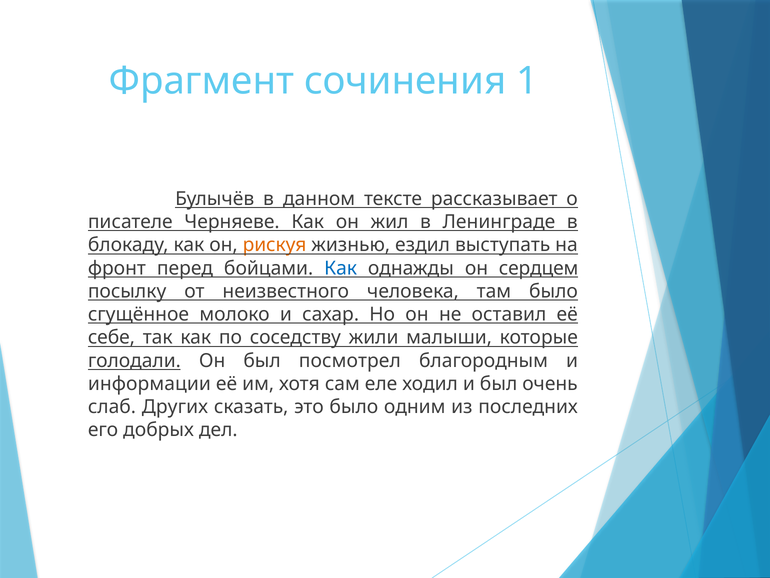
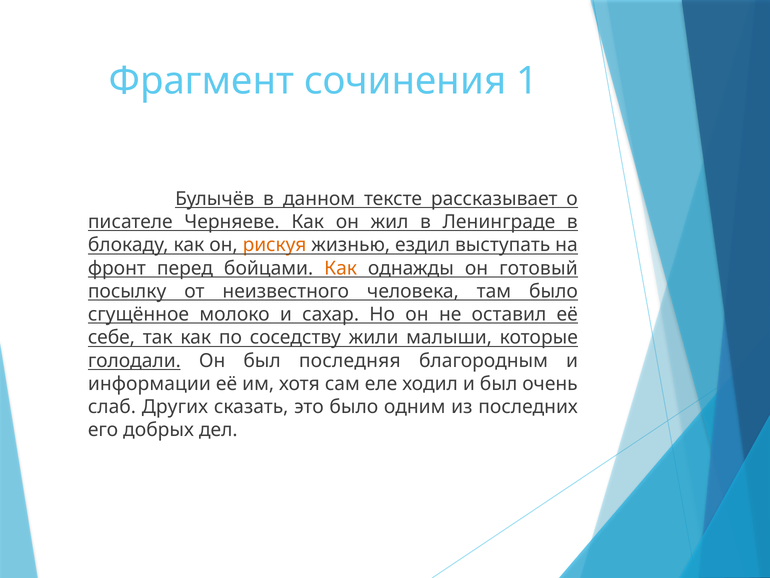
Как at (341, 268) colour: blue -> orange
сердцем: сердцем -> готовый
посмотрел: посмотрел -> последняя
